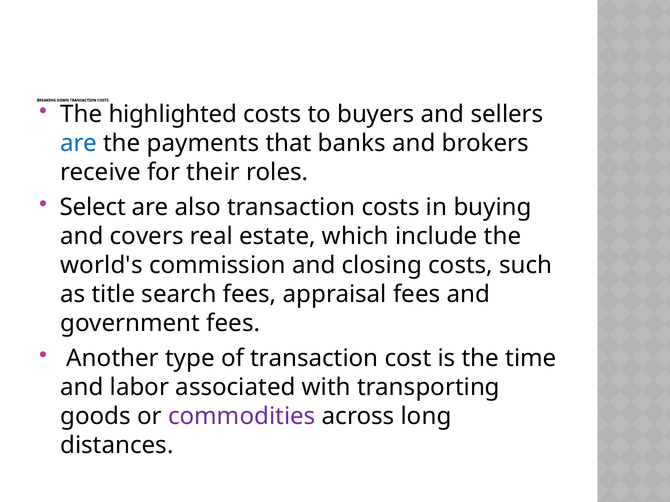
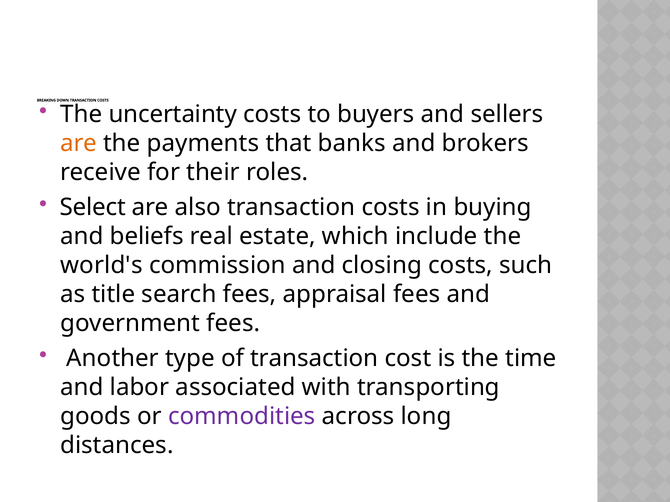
highlighted: highlighted -> uncertainty
are at (79, 144) colour: blue -> orange
covers: covers -> beliefs
